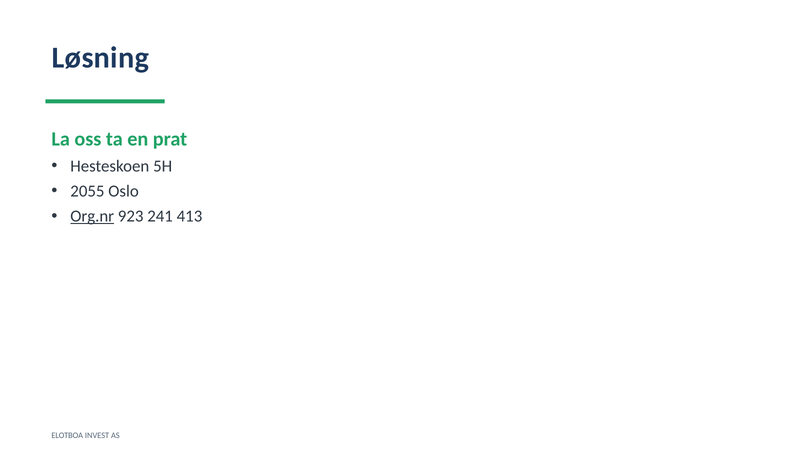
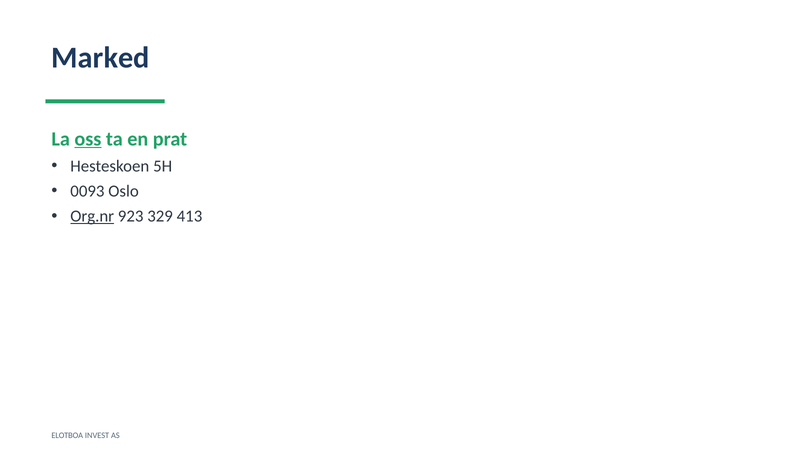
Løsning: Løsning -> Marked
oss underline: none -> present
2055: 2055 -> 0093
241: 241 -> 329
